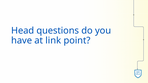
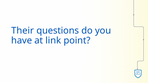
Head: Head -> Their
